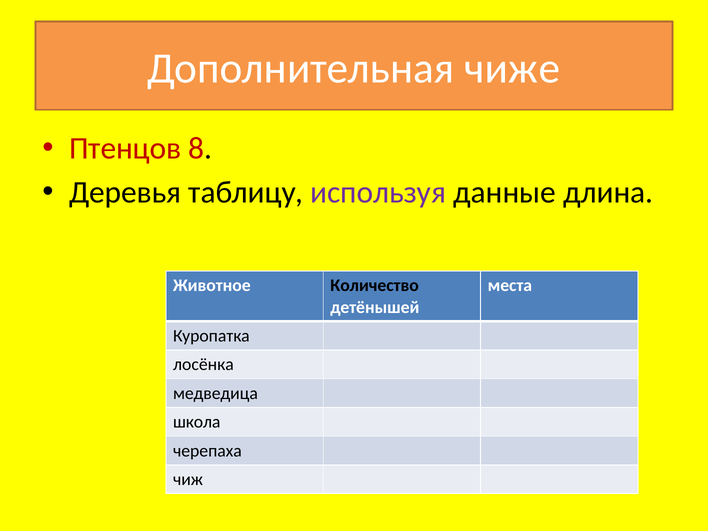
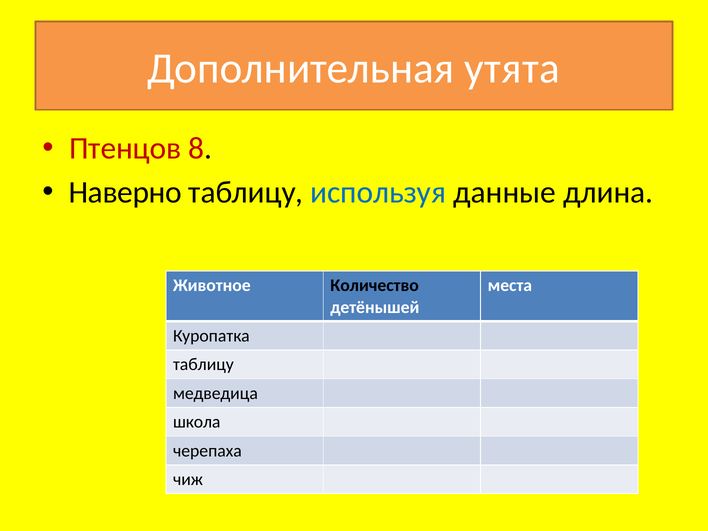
чиже: чиже -> утята
Деревья: Деревья -> Наверно
используя colour: purple -> blue
лосёнка at (203, 365): лосёнка -> таблицу
